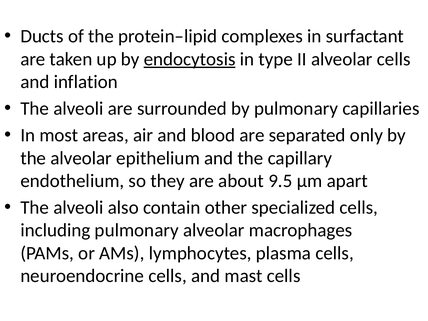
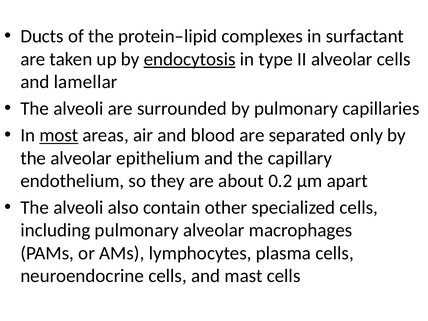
inflation: inflation -> lamellar
most underline: none -> present
9.5: 9.5 -> 0.2
